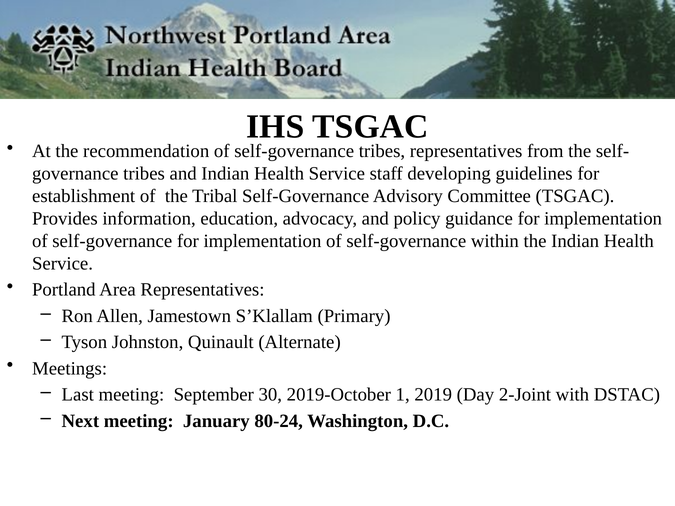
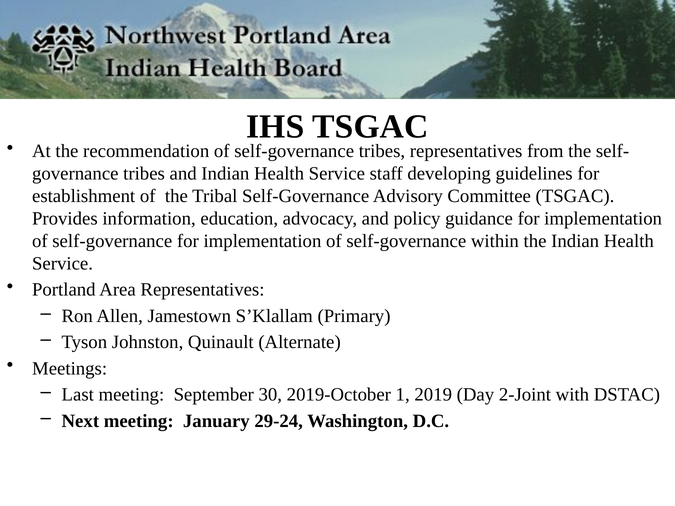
80-24: 80-24 -> 29-24
